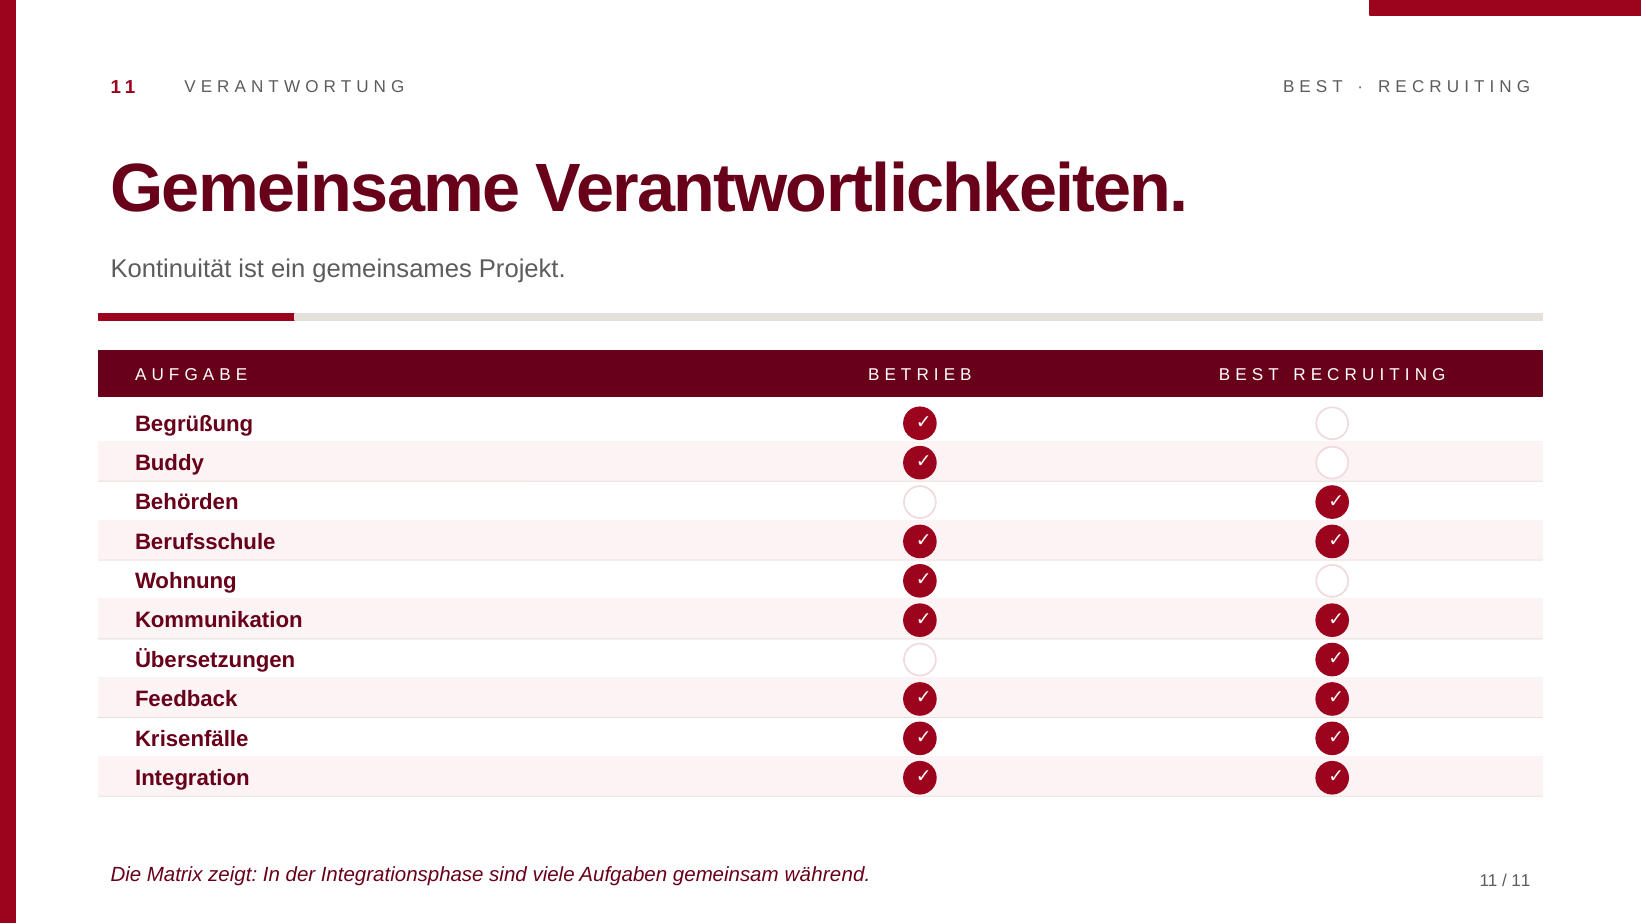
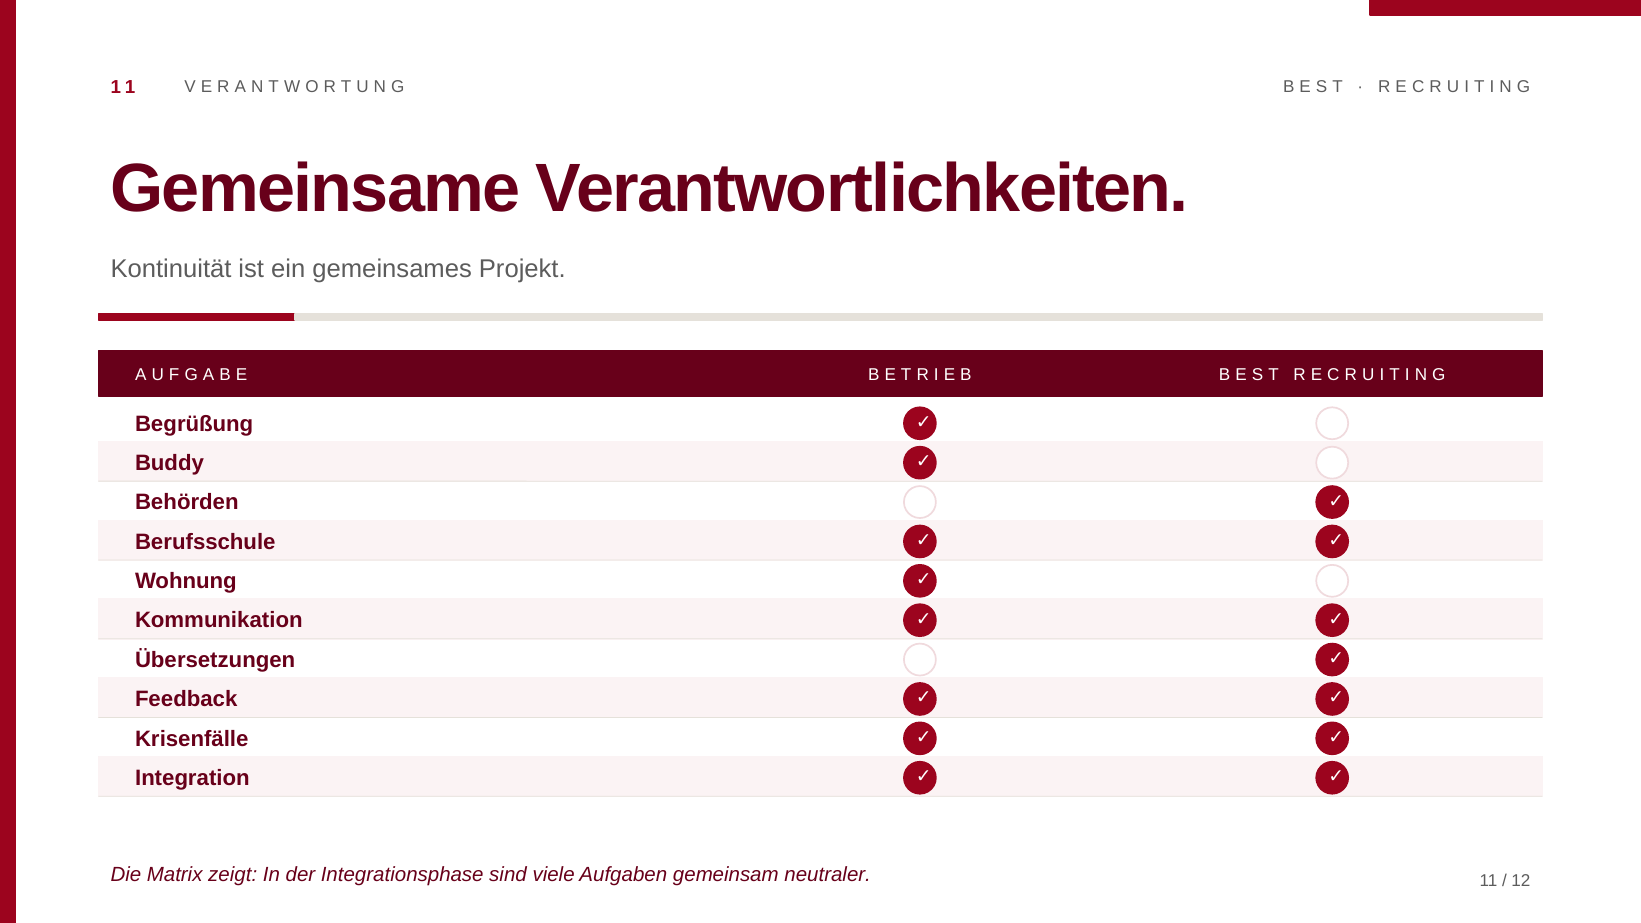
während: während -> neutraler
11 at (1521, 881): 11 -> 12
